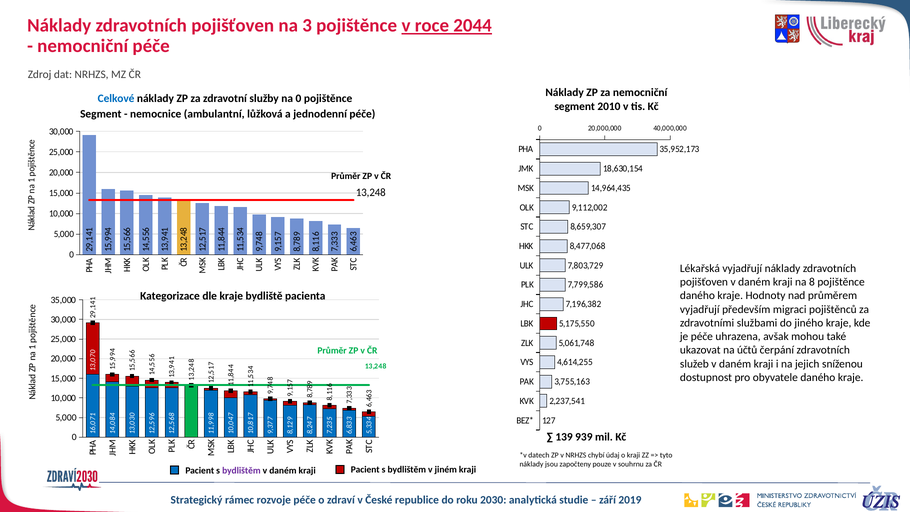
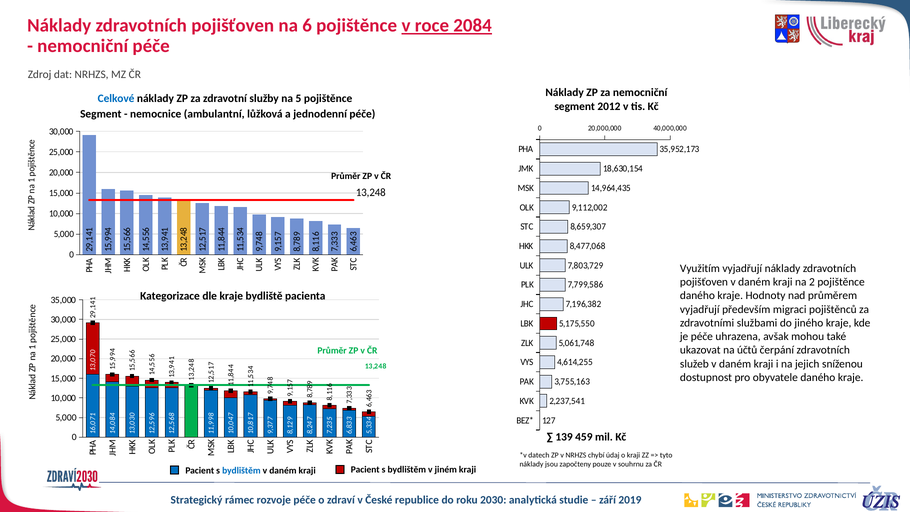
na 3: 3 -> 6
2044: 2044 -> 2084
na 0: 0 -> 5
2010: 2010 -> 2012
Lékařská: Lékařská -> Využitím
na 8: 8 -> 2
939: 939 -> 459
bydlištěm at (241, 470) colour: purple -> blue
